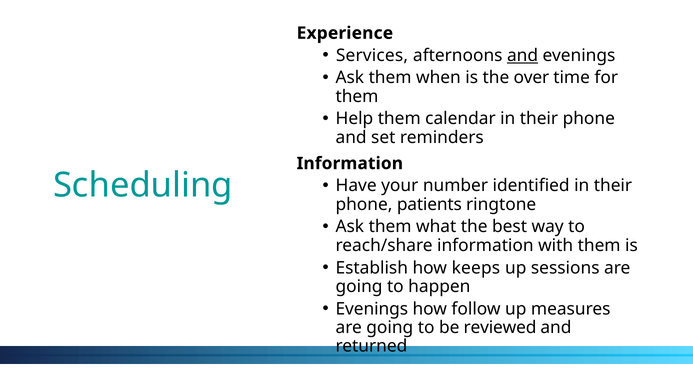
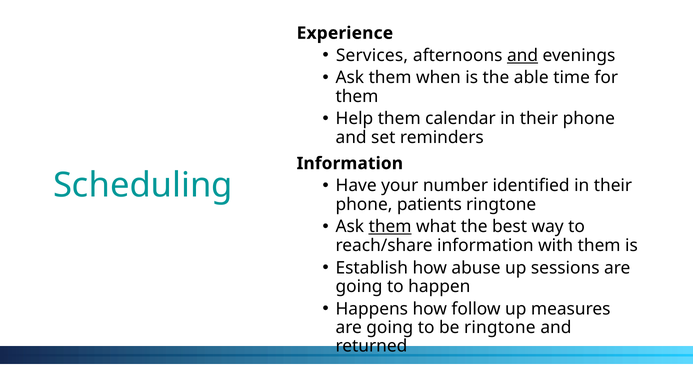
over: over -> able
them at (390, 227) underline: none -> present
keeps: keeps -> abuse
Evenings at (372, 309): Evenings -> Happens
be reviewed: reviewed -> ringtone
